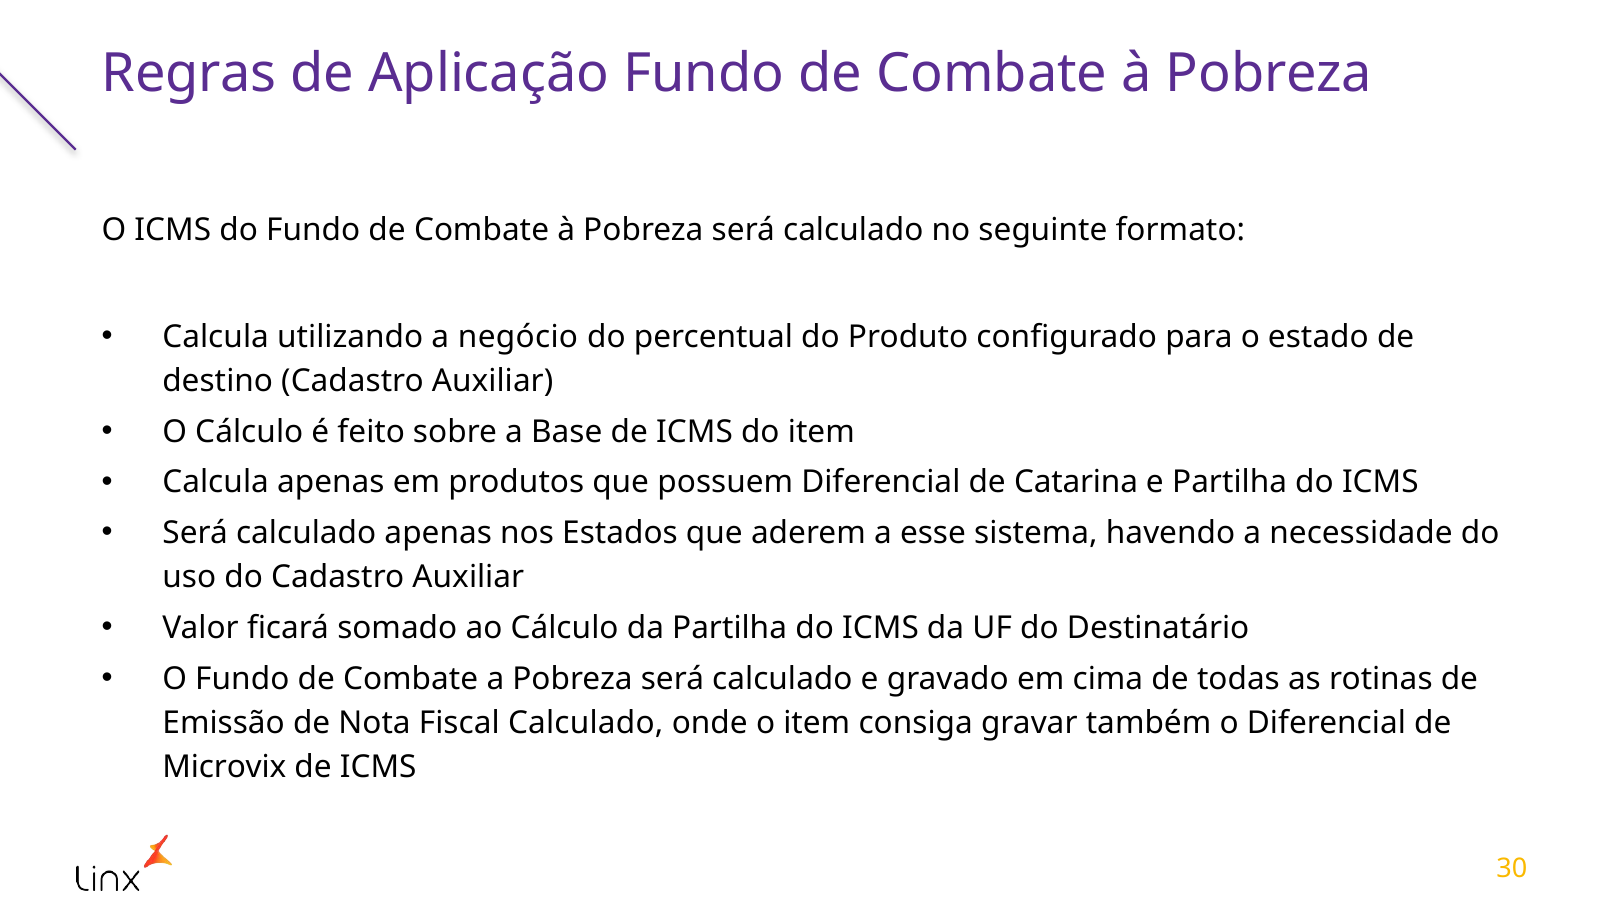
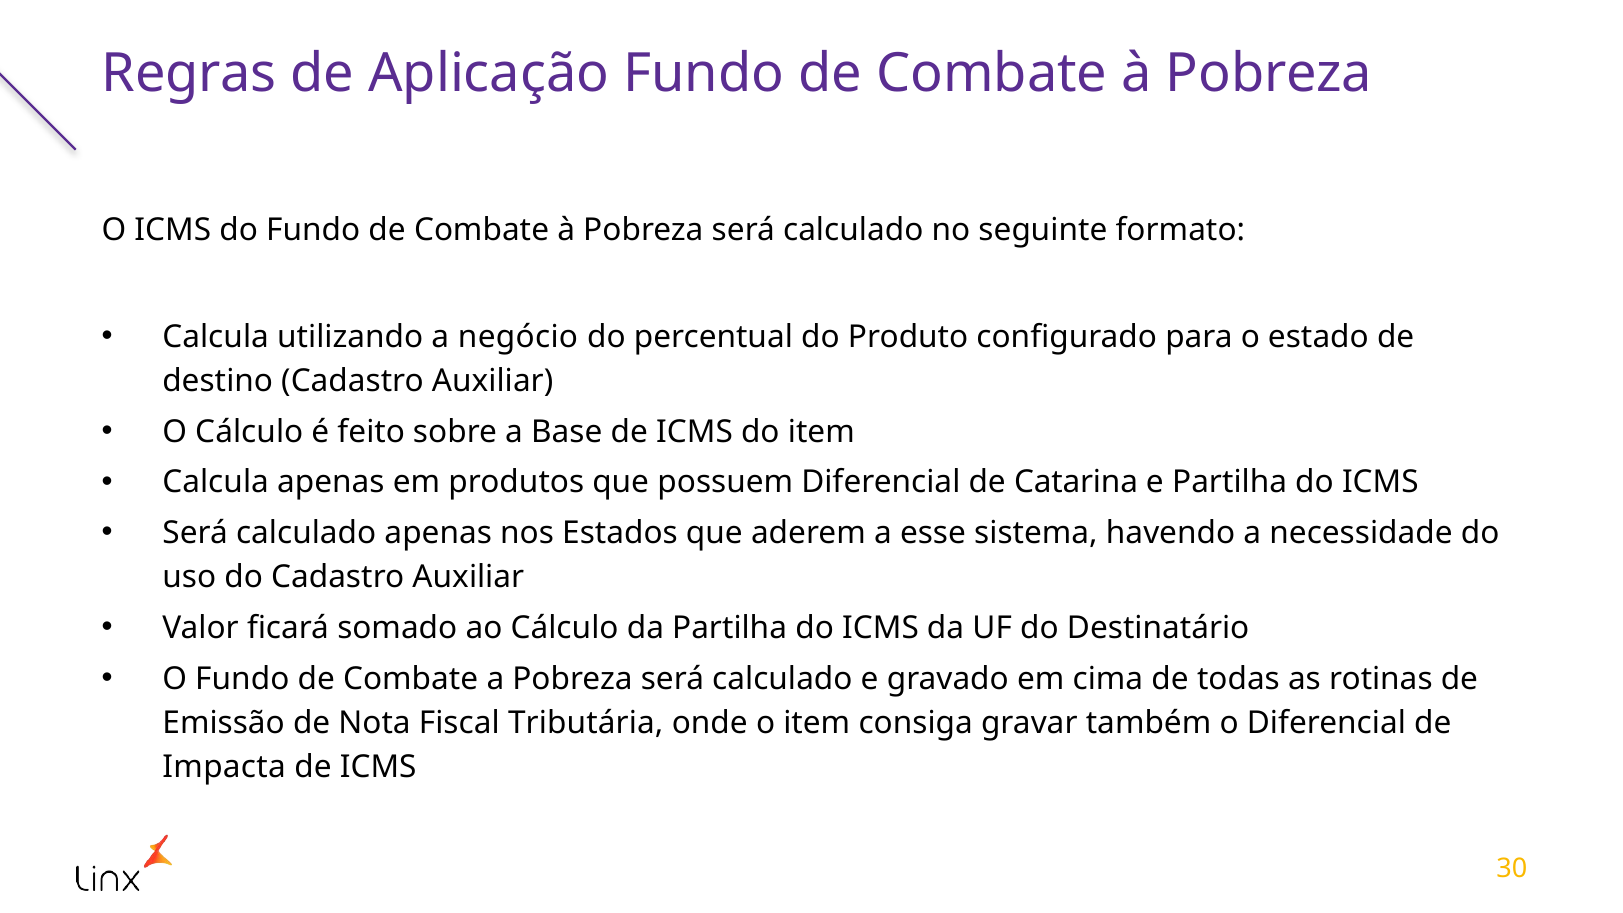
Fiscal Calculado: Calculado -> Tributária
Microvix: Microvix -> Impacta
